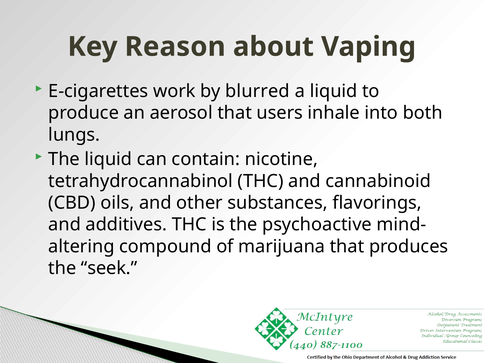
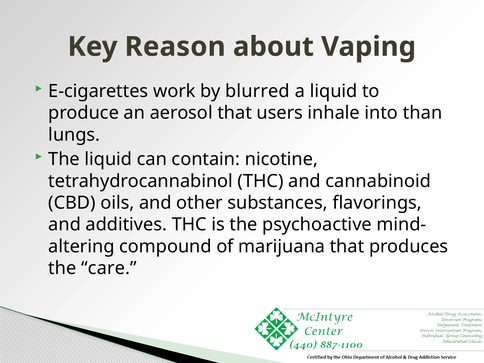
both: both -> than
seek: seek -> care
